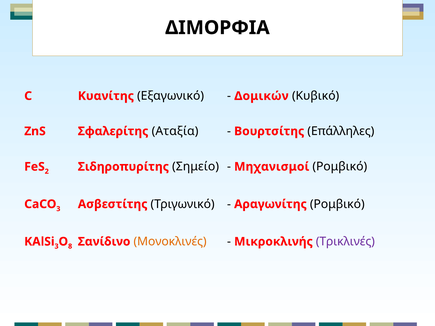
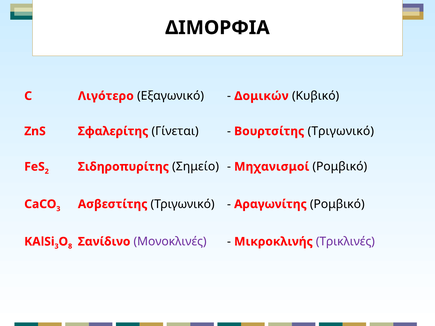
Κυανίτης: Κυανίτης -> Λιγότερο
Αταξία: Αταξία -> Γίνεται
Βουρτσίτης Επάλληλες: Επάλληλες -> Τριγωνικό
Μονοκλινές colour: orange -> purple
